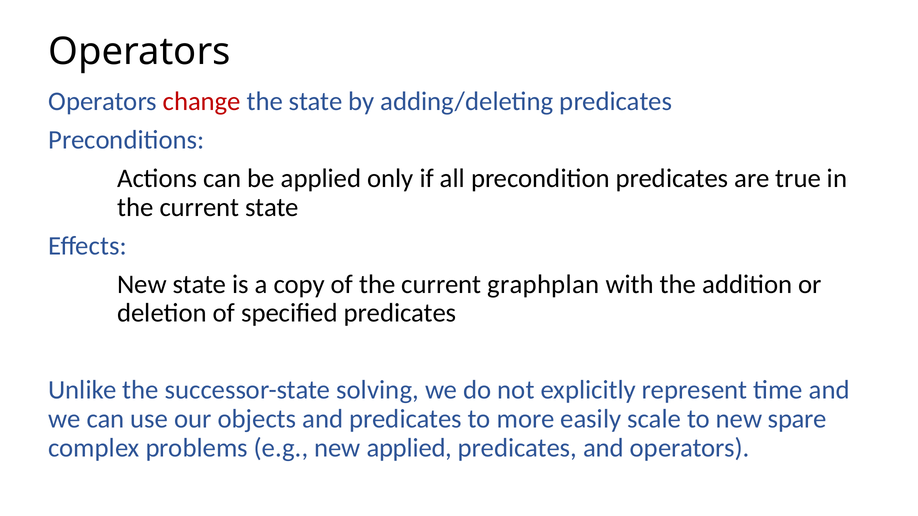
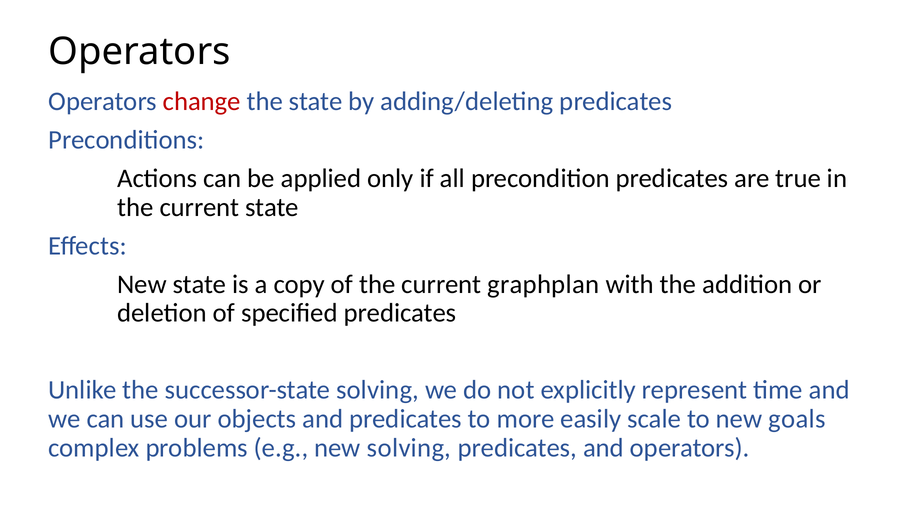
spare: spare -> goals
new applied: applied -> solving
